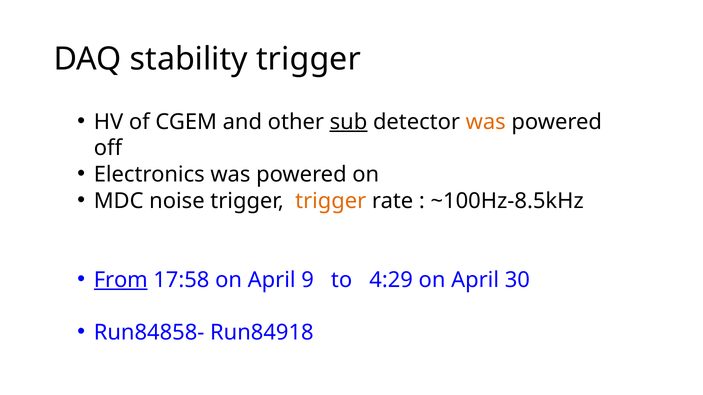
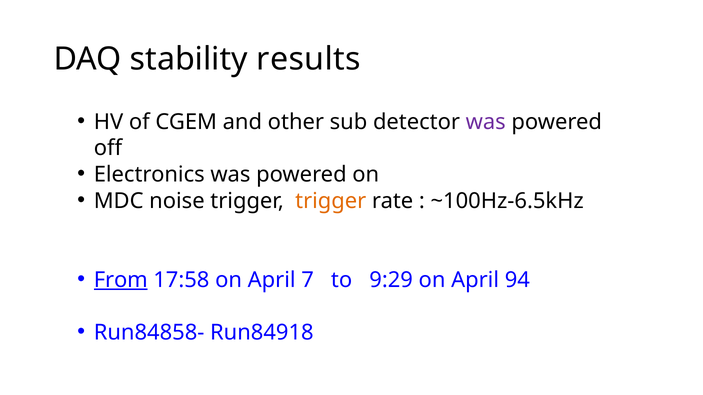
stability trigger: trigger -> results
sub underline: present -> none
was at (486, 122) colour: orange -> purple
~100Hz-8.5kHz: ~100Hz-8.5kHz -> ~100Hz-6.5kHz
9: 9 -> 7
4:29: 4:29 -> 9:29
30: 30 -> 94
